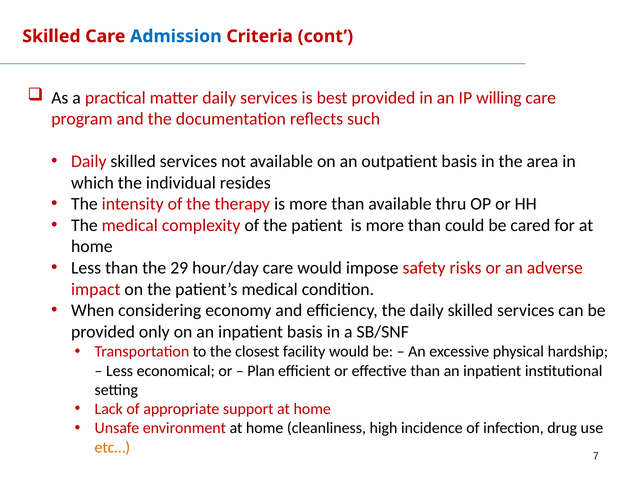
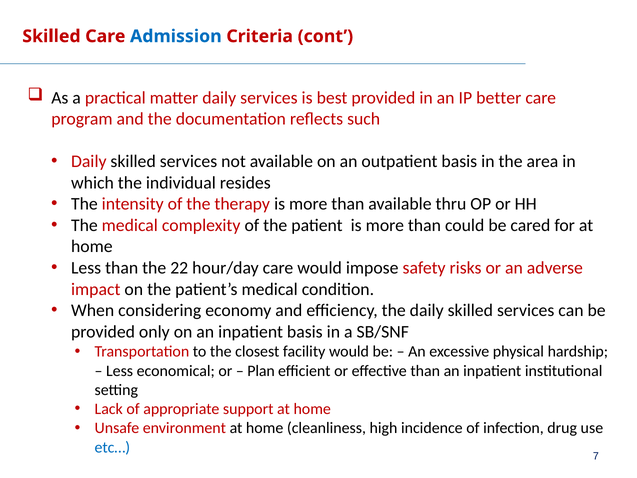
willing: willing -> better
29: 29 -> 22
etc… colour: orange -> blue
